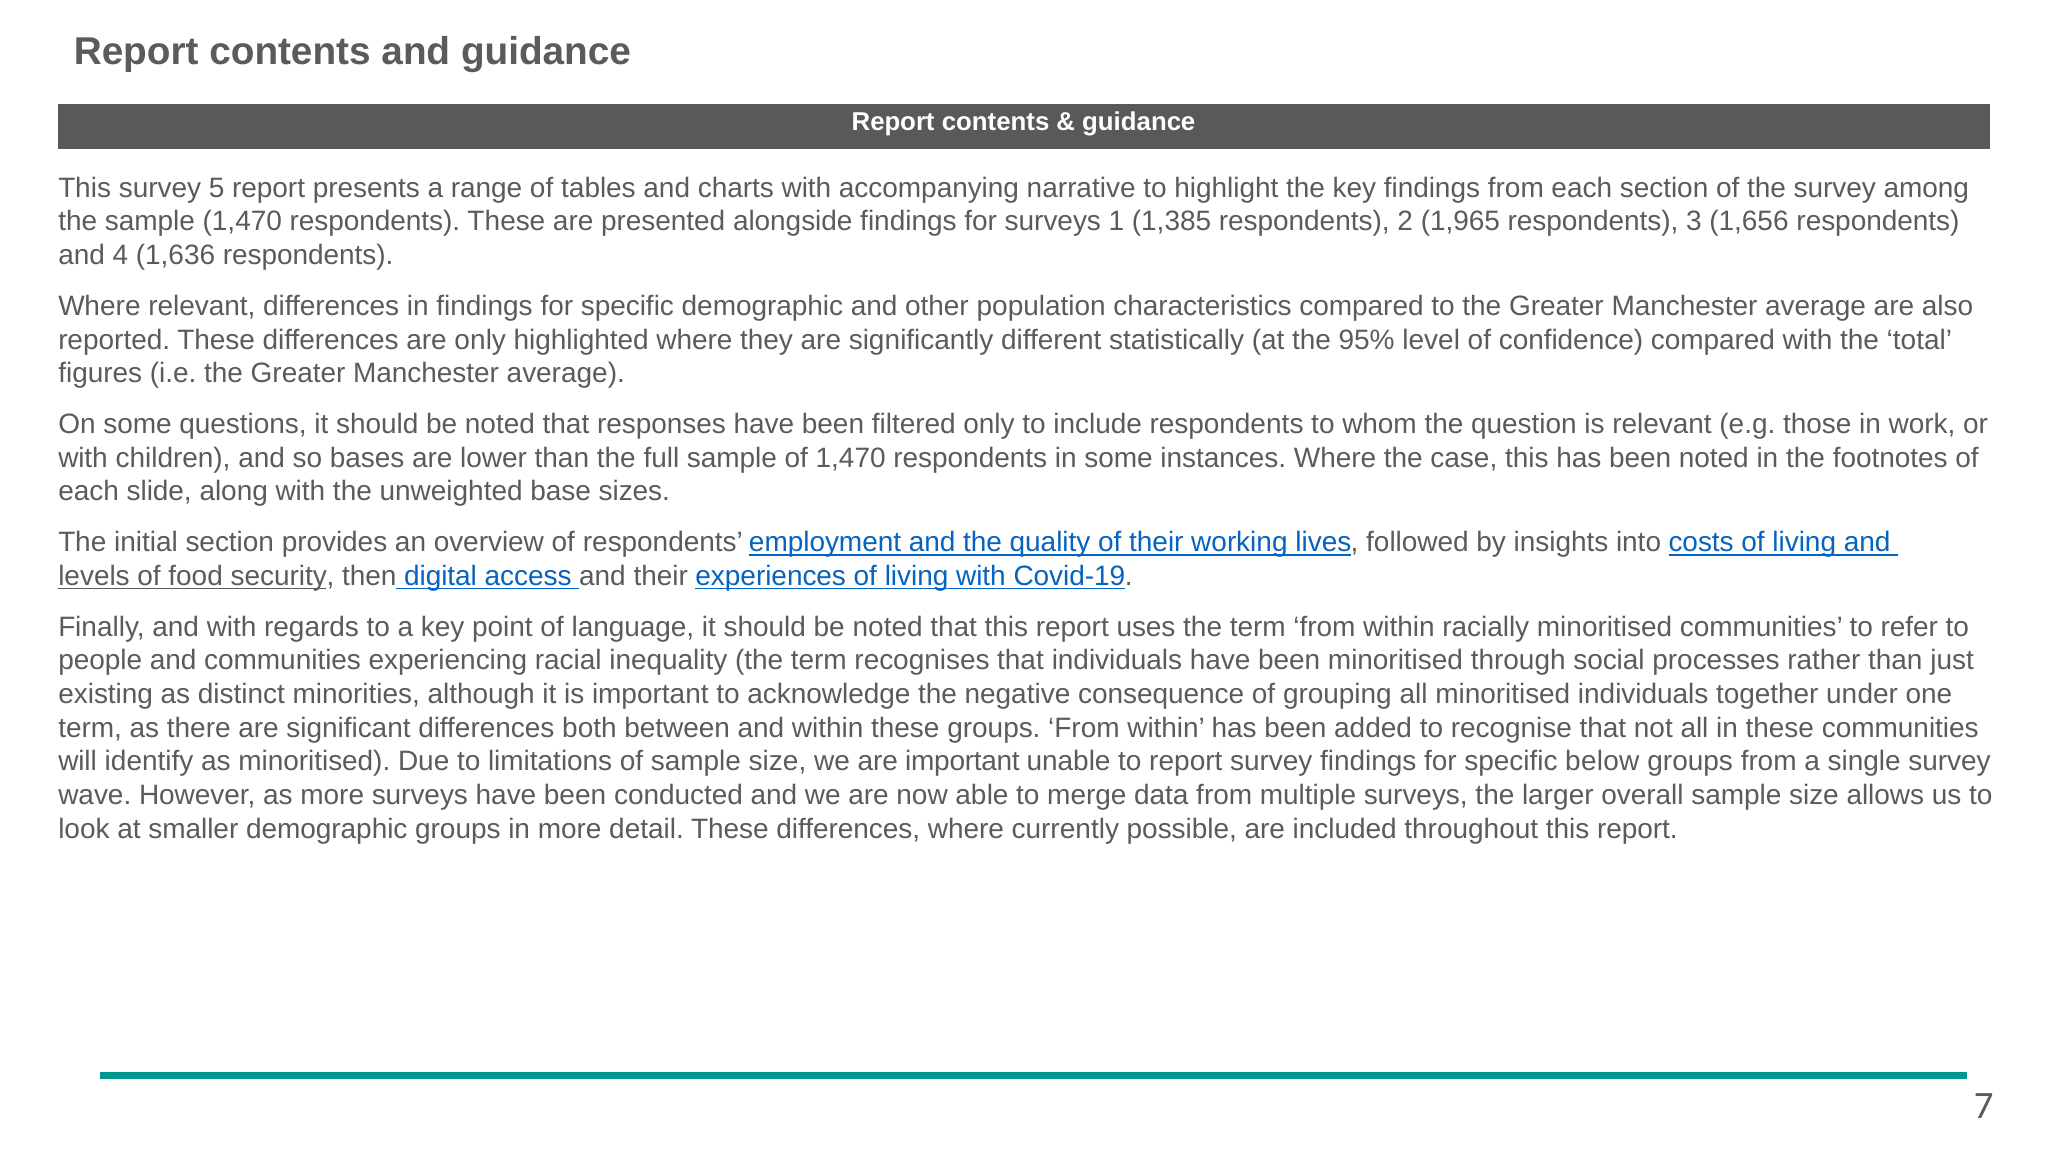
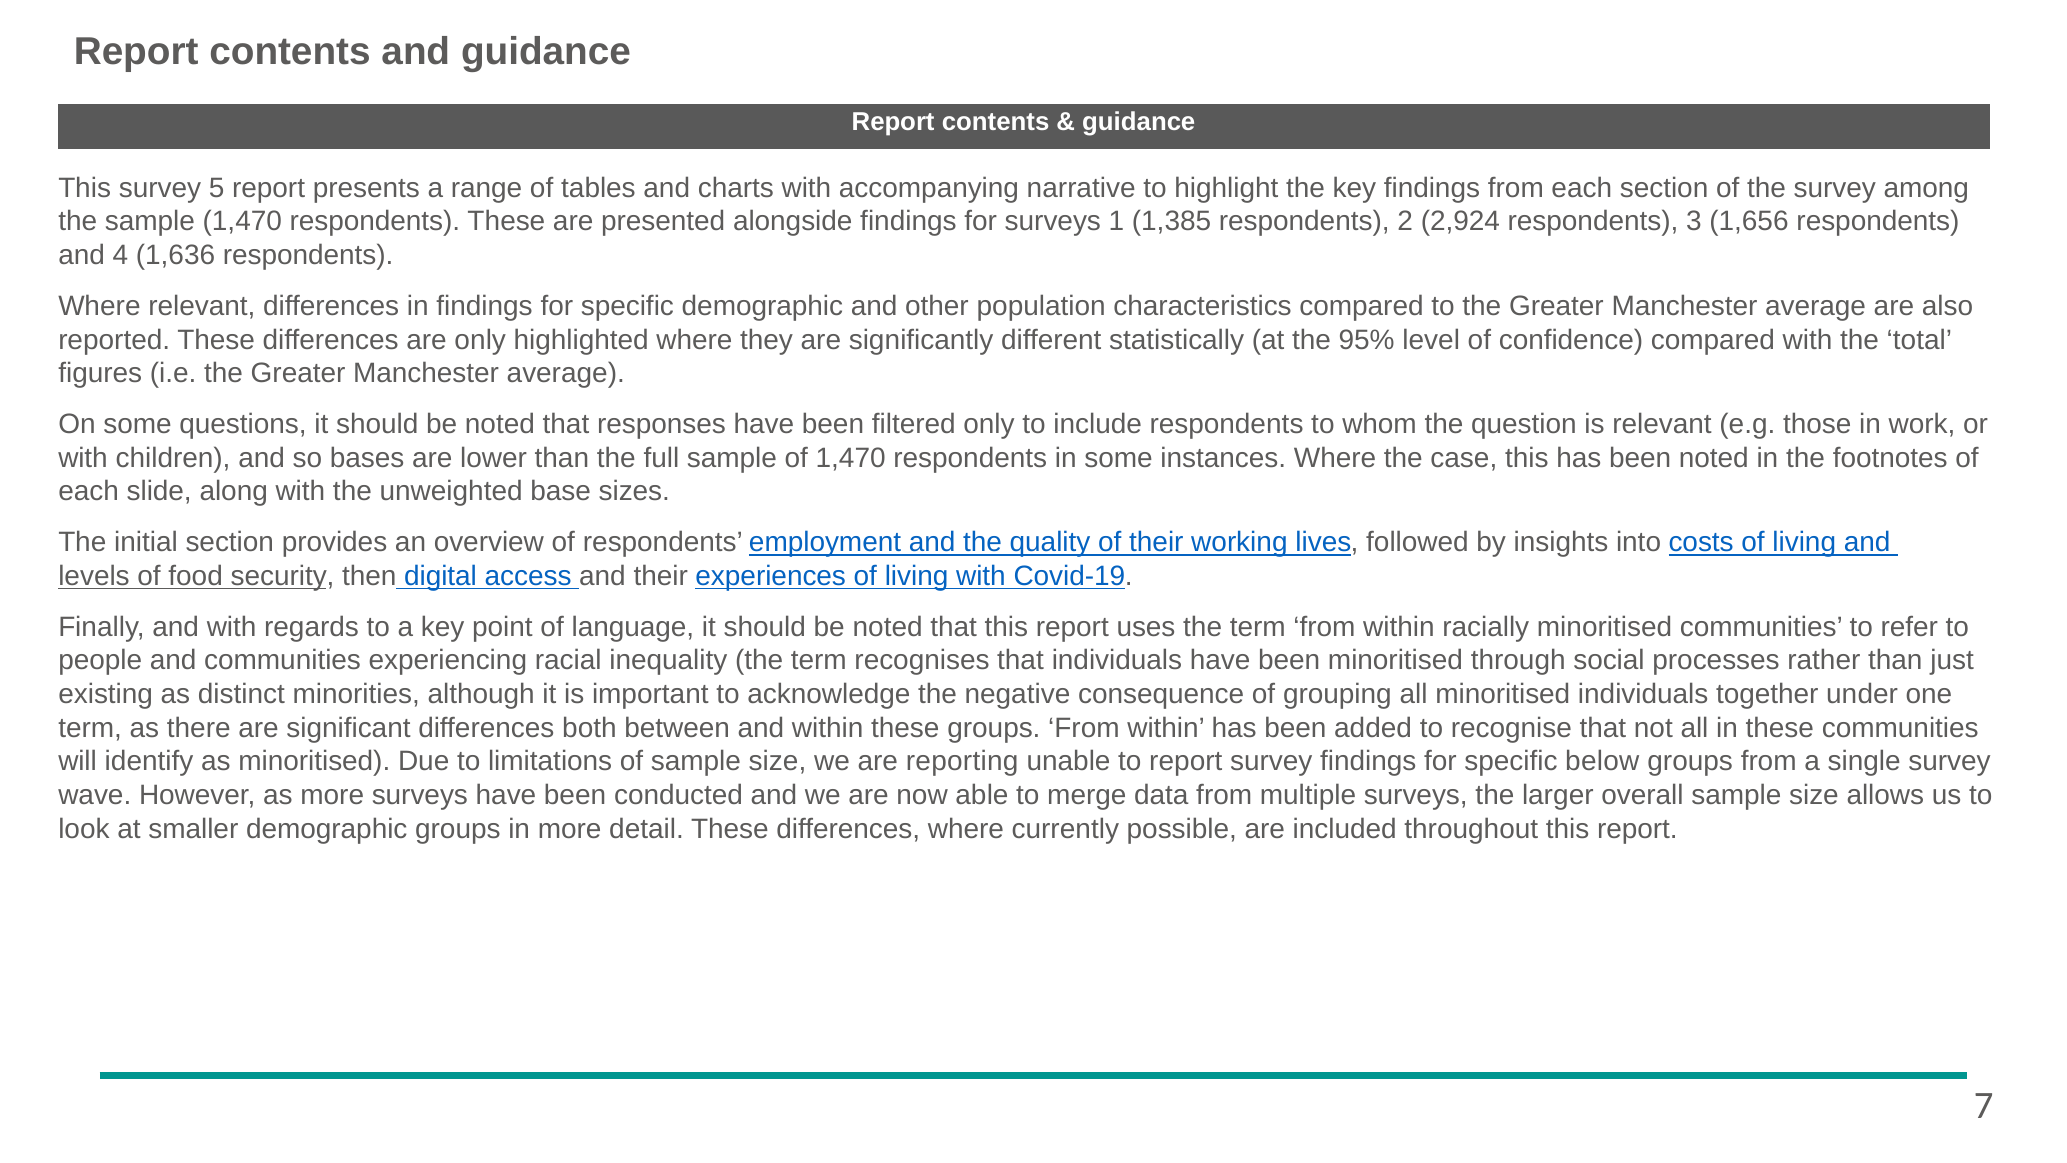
1,965: 1,965 -> 2,924
are important: important -> reporting
